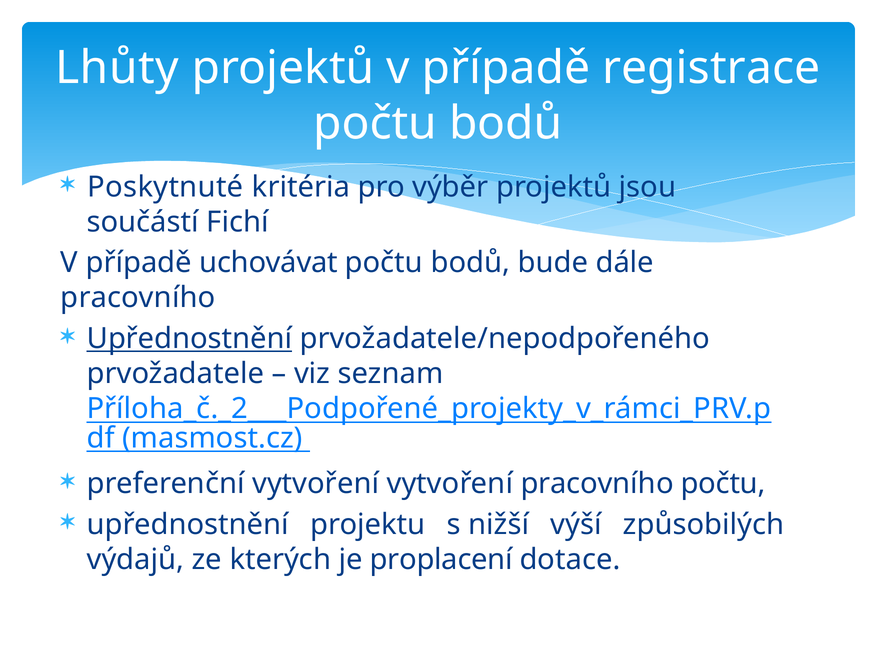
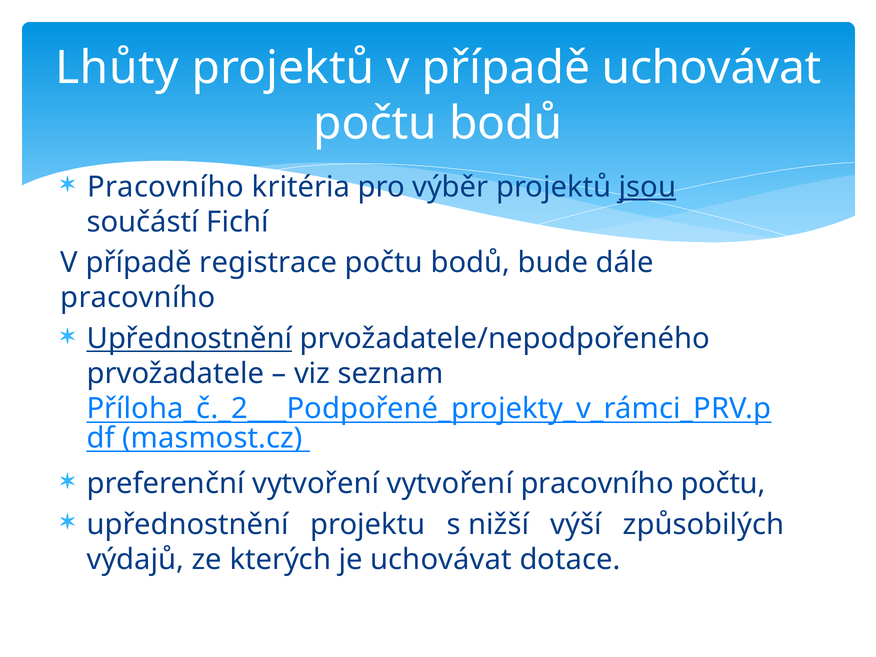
případě registrace: registrace -> uchovávat
Poskytnuté at (165, 187): Poskytnuté -> Pracovního
jsou underline: none -> present
uchovávat: uchovávat -> registrace
je proplacení: proplacení -> uchovávat
